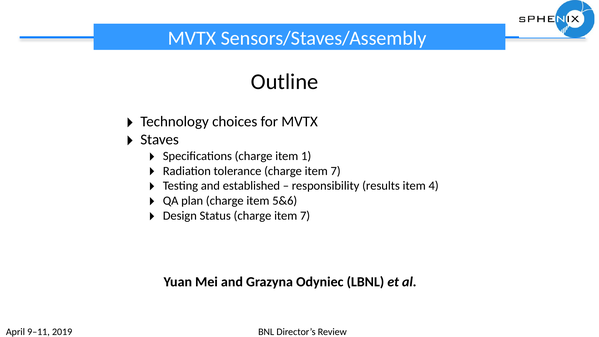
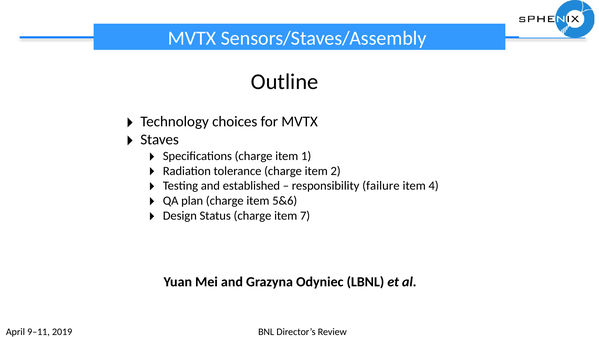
tolerance charge item 7: 7 -> 2
results: results -> failure
